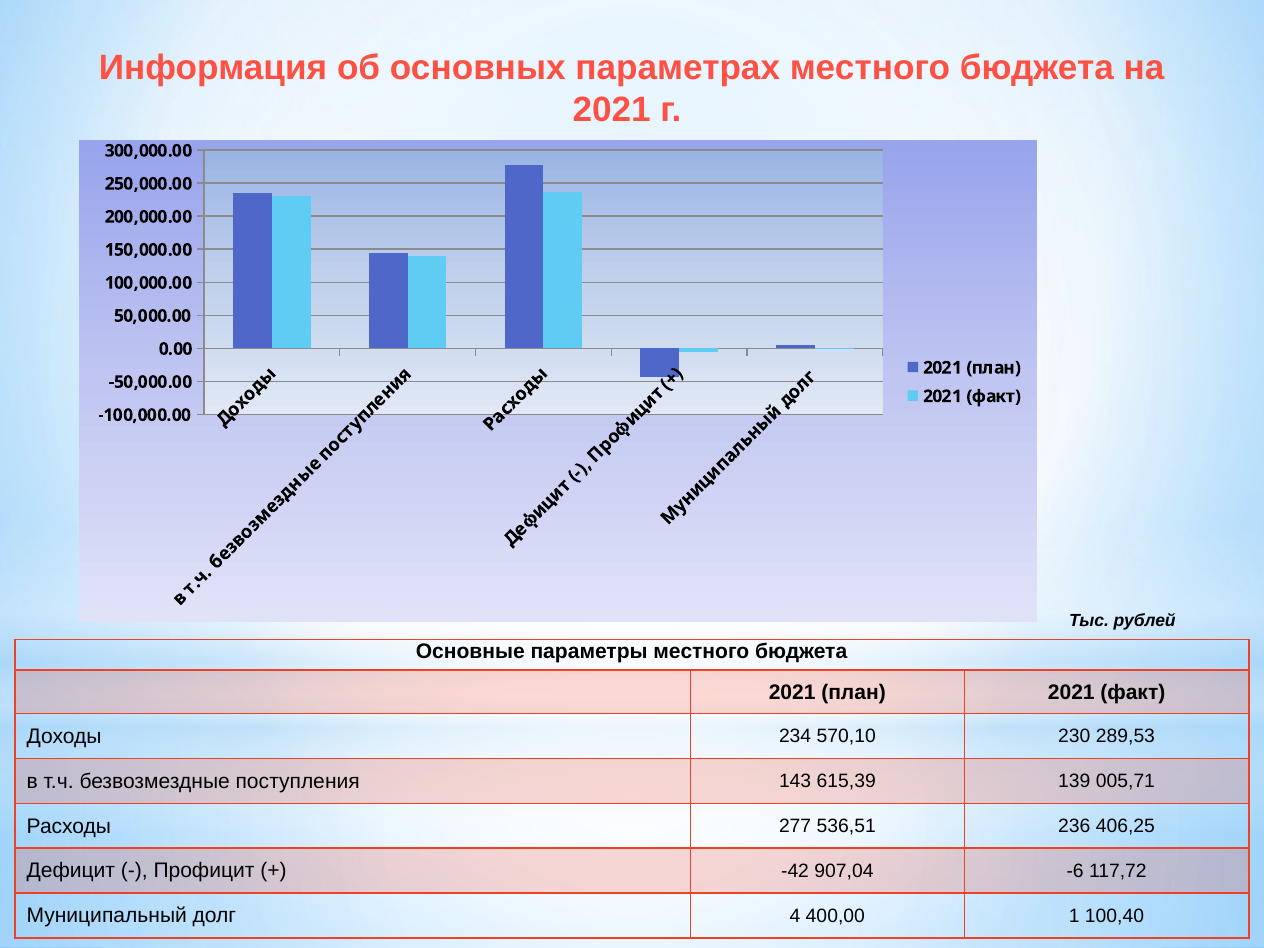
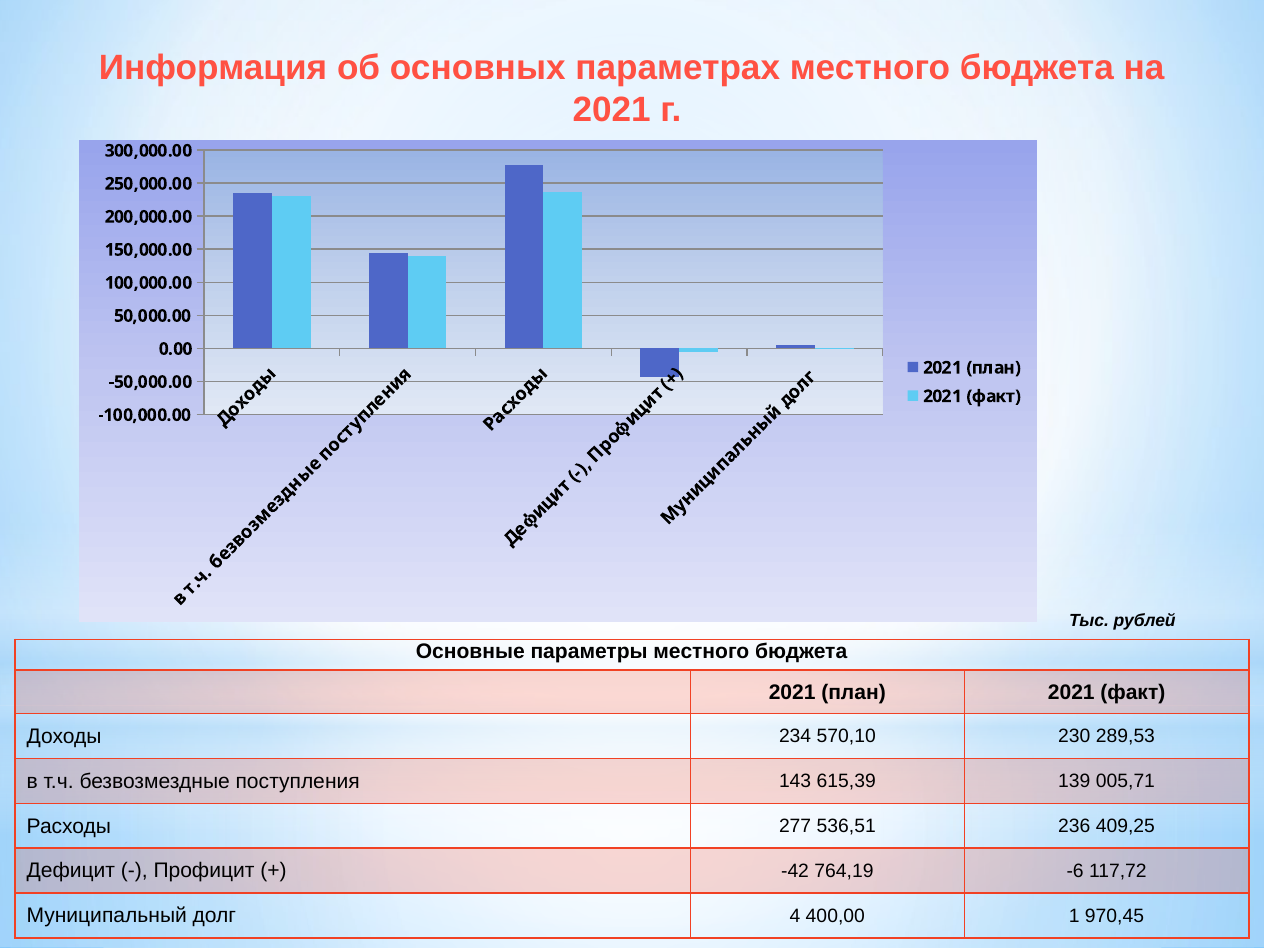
406,25: 406,25 -> 409,25
907,04: 907,04 -> 764,19
100,40: 100,40 -> 970,45
